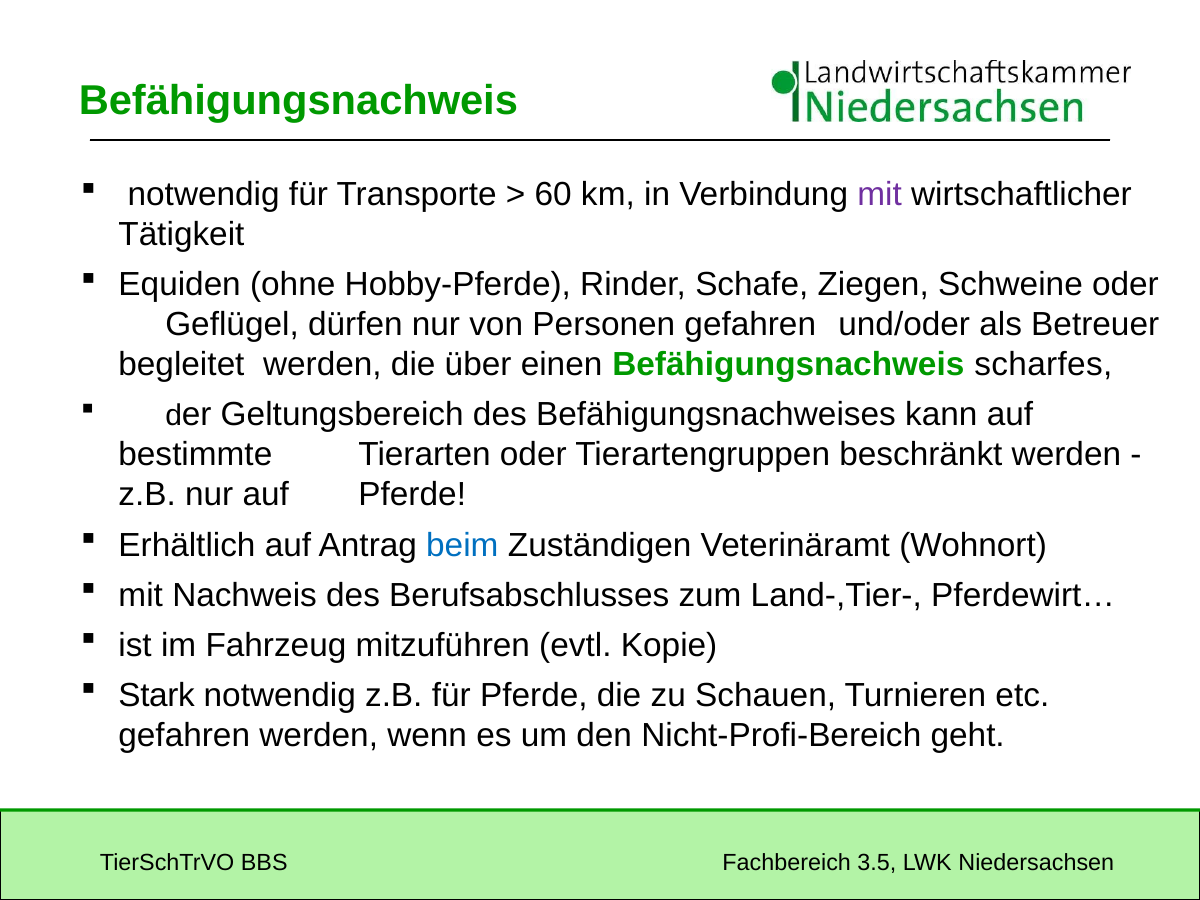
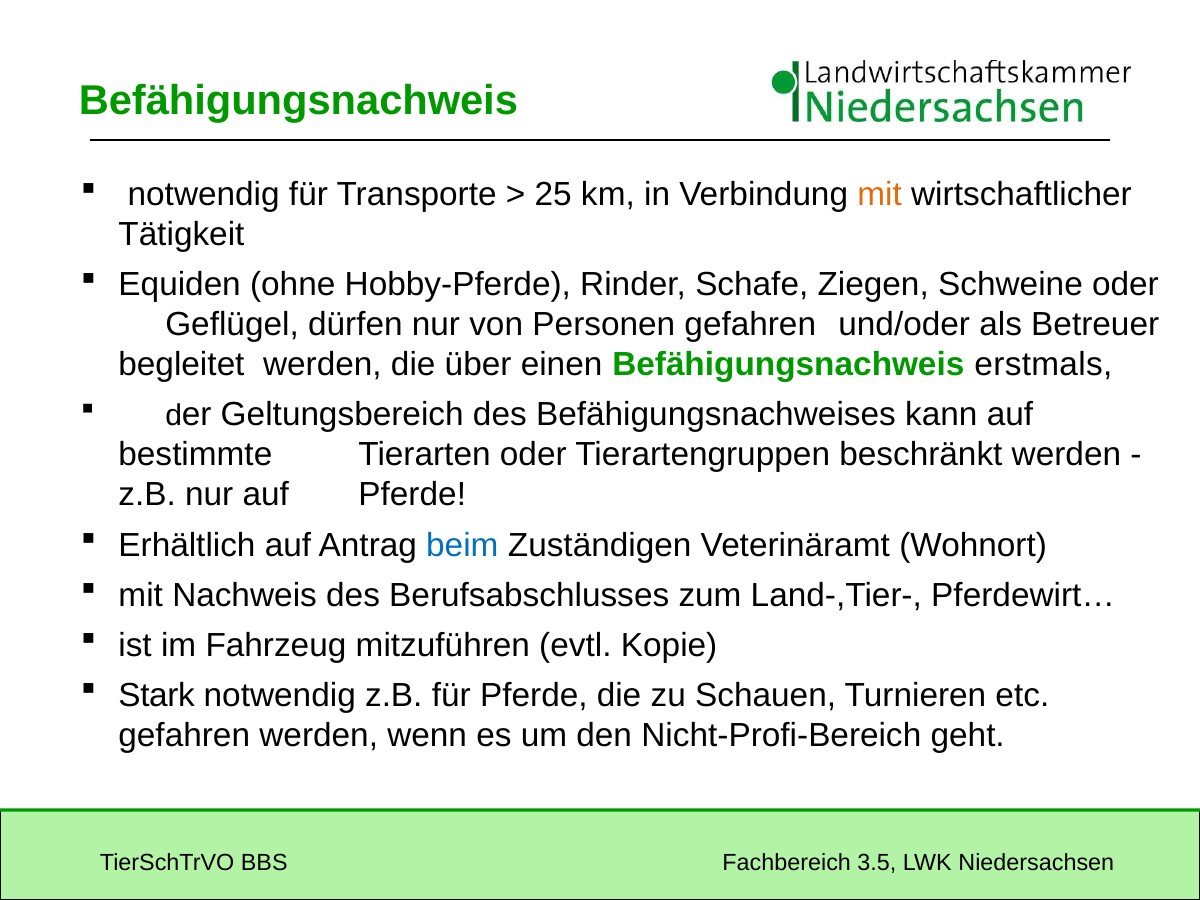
60: 60 -> 25
mit at (880, 195) colour: purple -> orange
scharfes: scharfes -> erstmals
